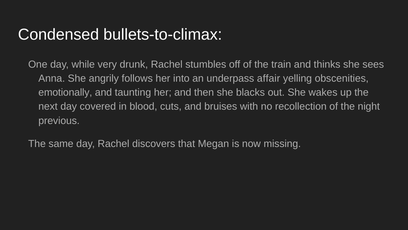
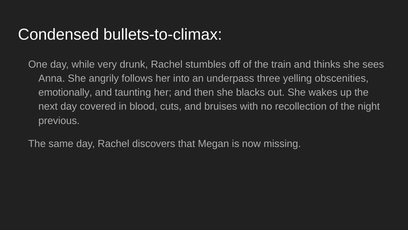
affair: affair -> three
